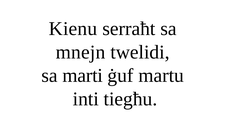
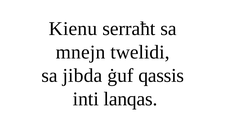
marti: marti -> jibda
martu: martu -> qassis
tiegħu: tiegħu -> lanqas
